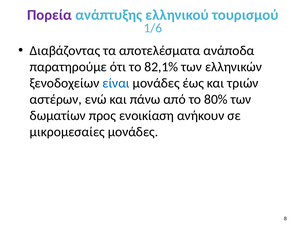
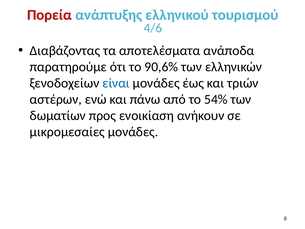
Πορεία colour: purple -> red
1/6: 1/6 -> 4/6
82,1%: 82,1% -> 90,6%
80%: 80% -> 54%
